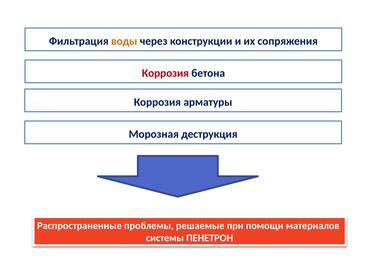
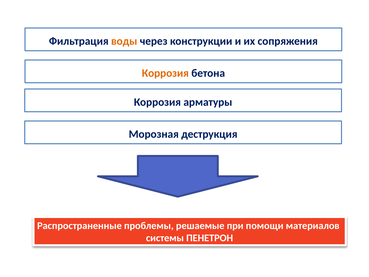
Коррозия at (165, 73) colour: red -> orange
